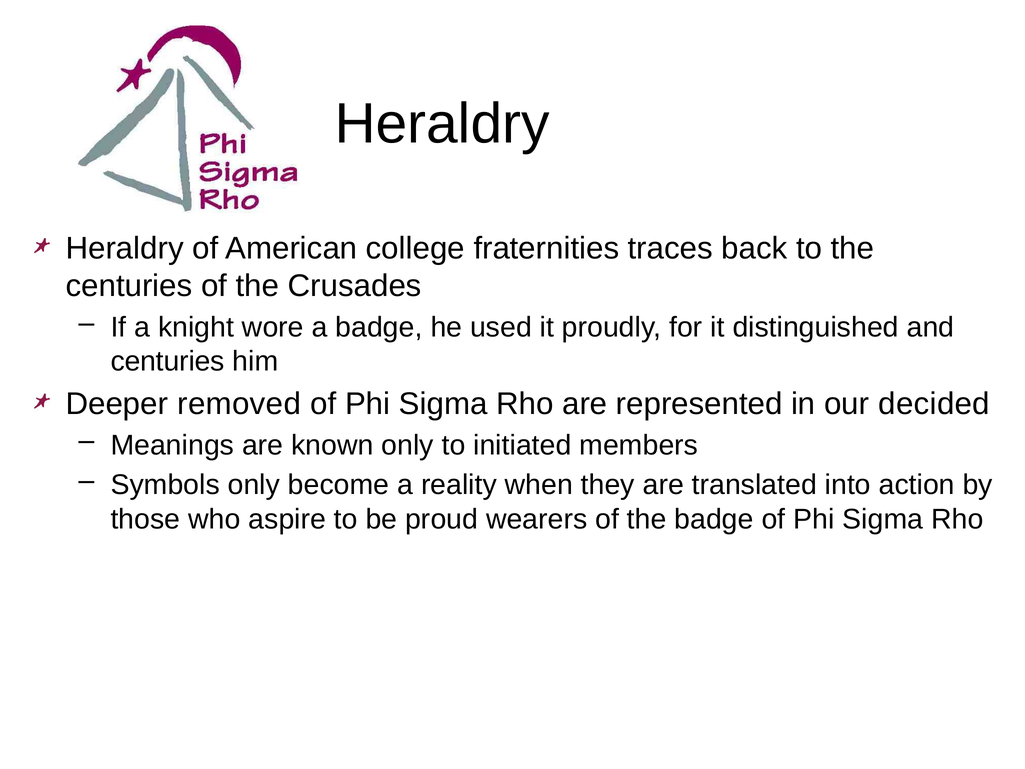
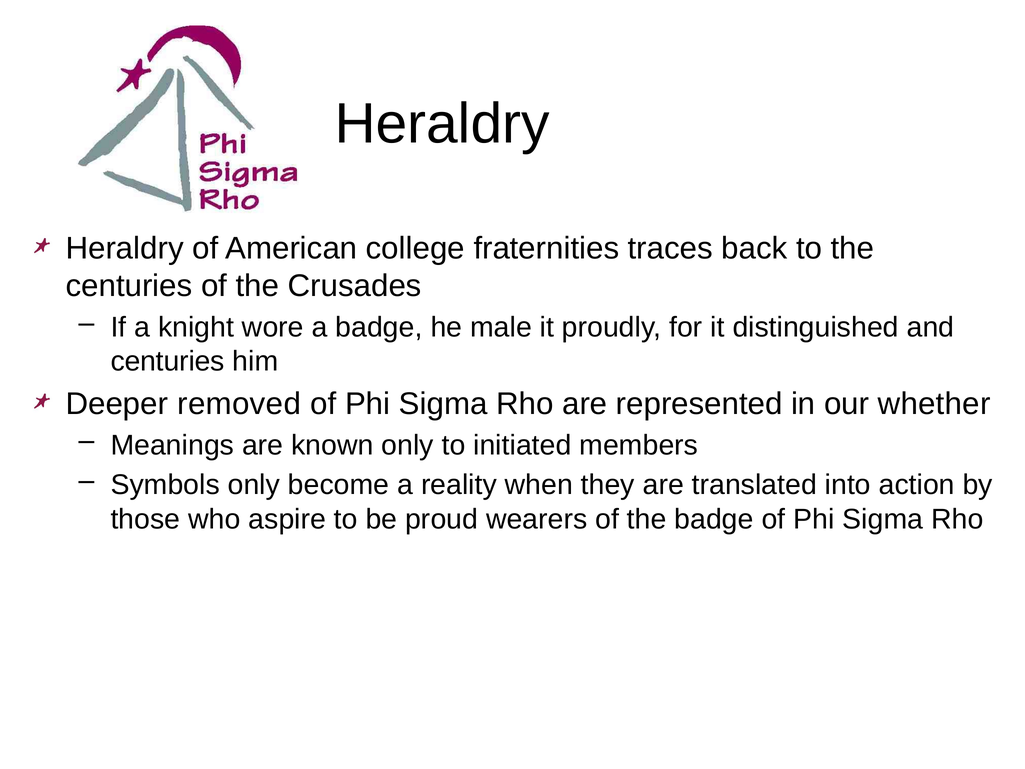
used: used -> male
decided: decided -> whether
